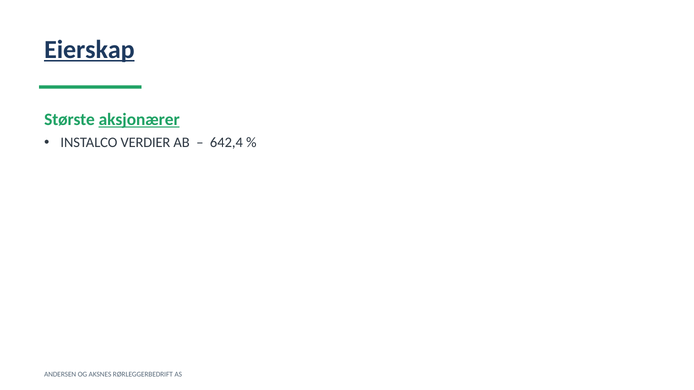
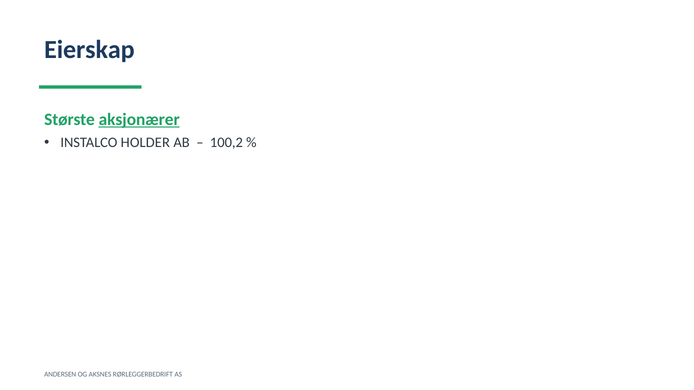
Eierskap underline: present -> none
VERDIER: VERDIER -> HOLDER
642,4: 642,4 -> 100,2
